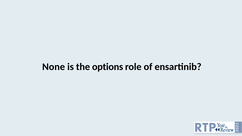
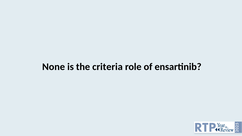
options: options -> criteria
